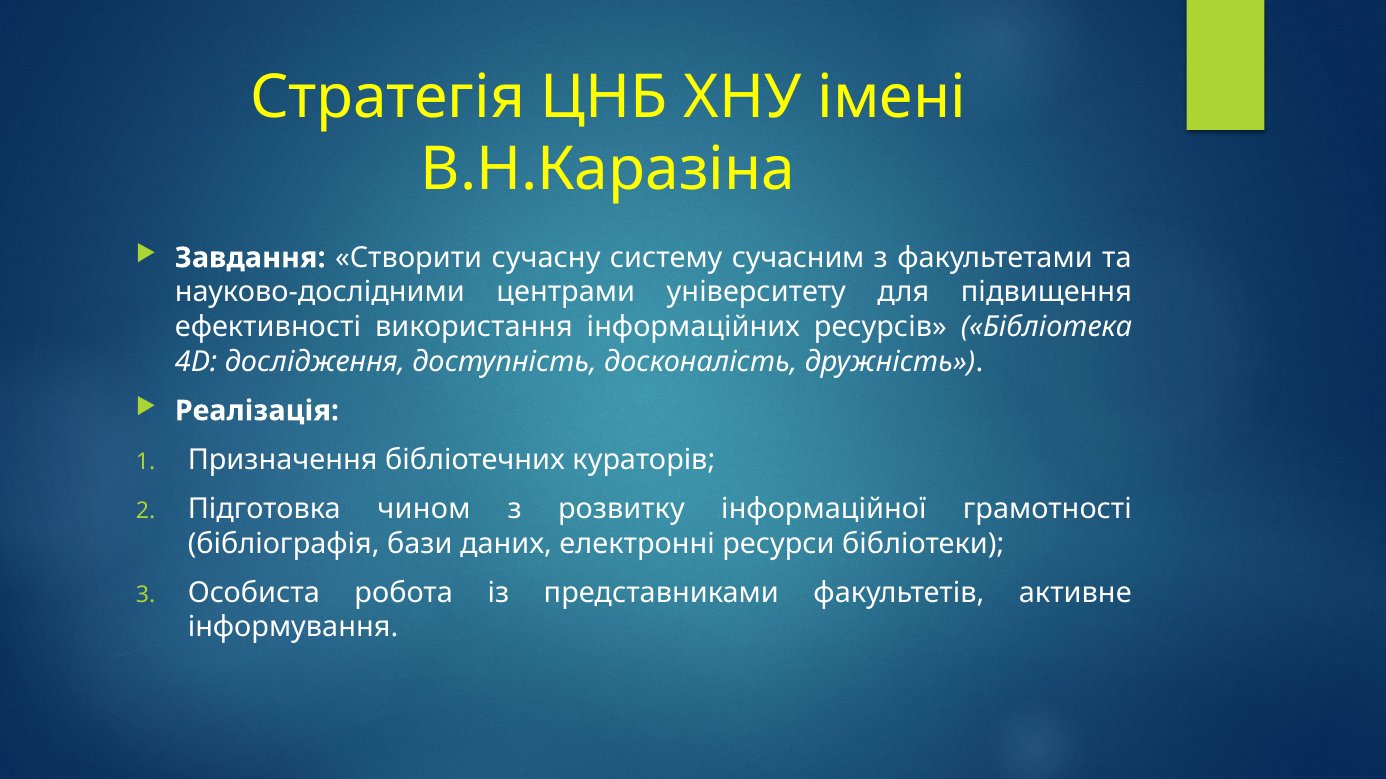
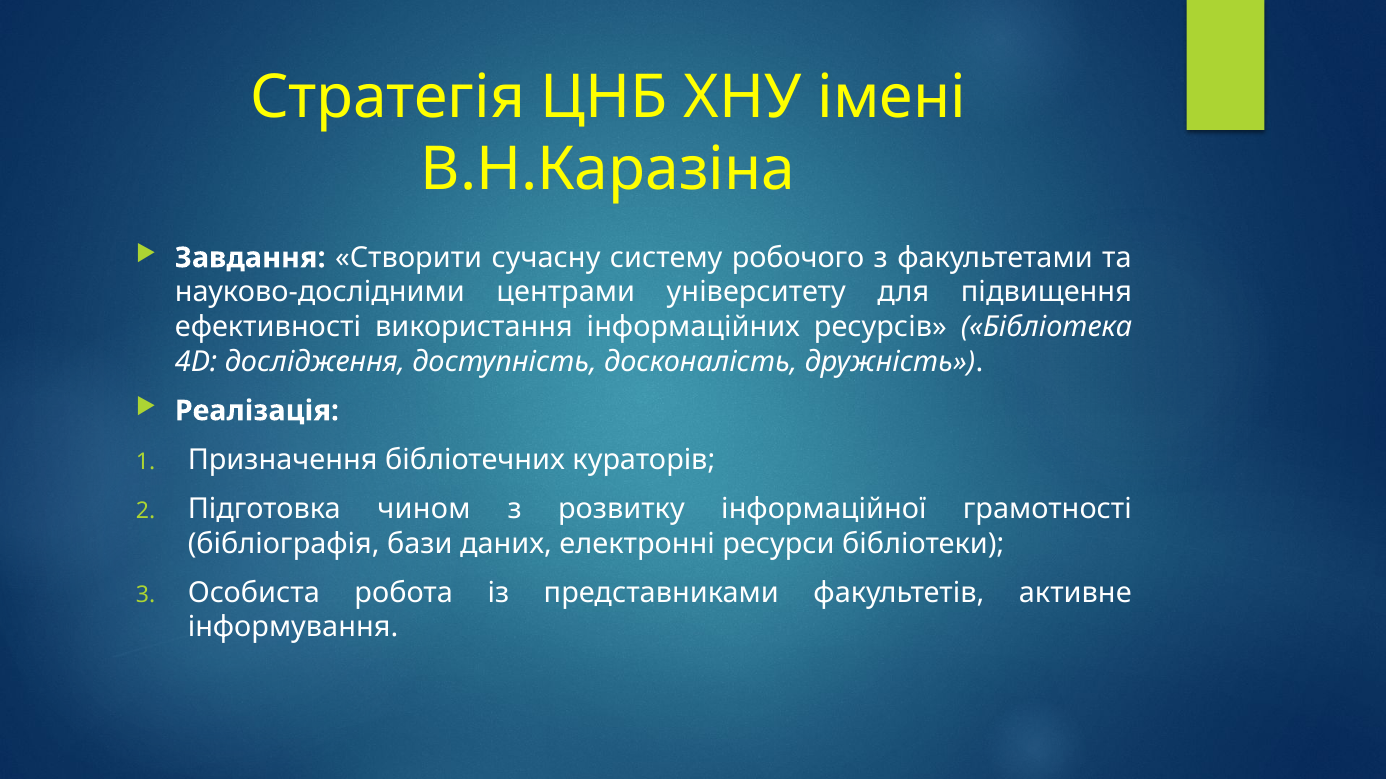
сучасним: сучасним -> робочого
